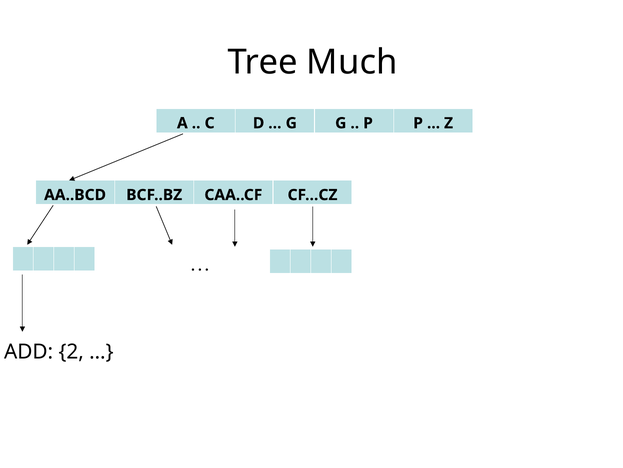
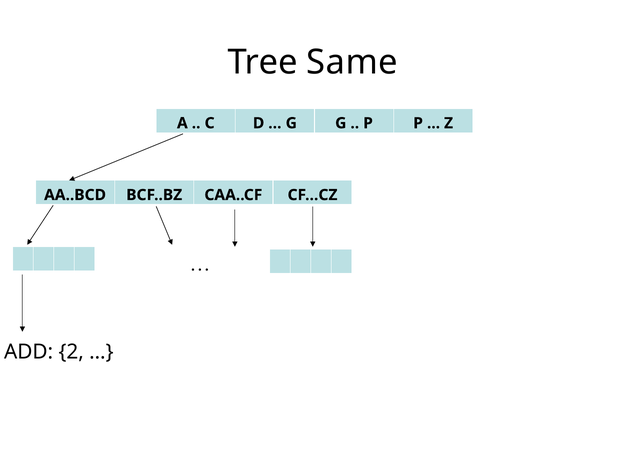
Much: Much -> Same
